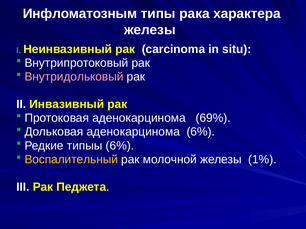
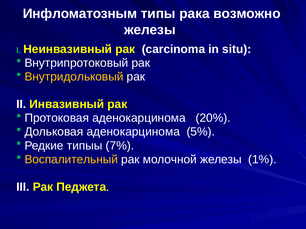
характера: характера -> возможно
Внутридольковый colour: pink -> yellow
69%: 69% -> 20%
аденокарцинома 6%: 6% -> 5%
типыы 6%: 6% -> 7%
